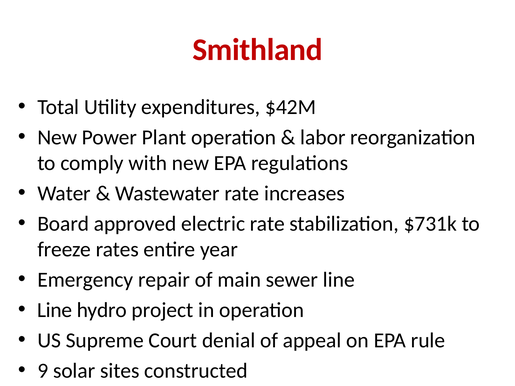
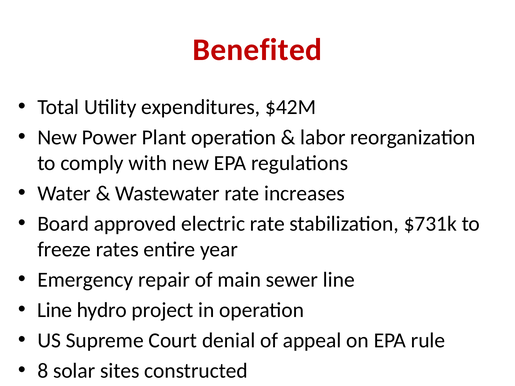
Smithland: Smithland -> Benefited
9: 9 -> 8
